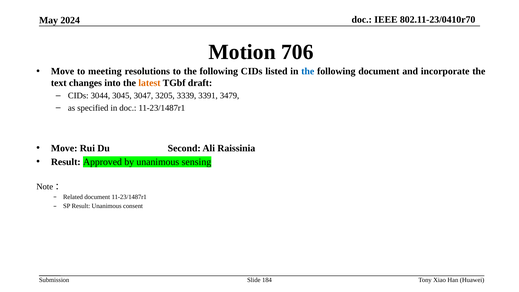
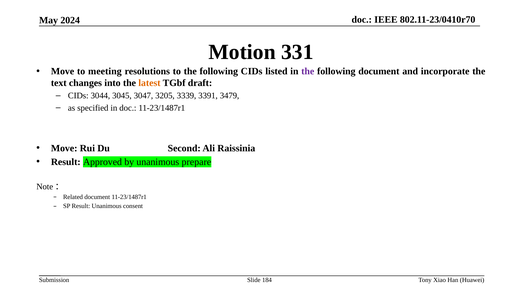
706: 706 -> 331
the at (308, 71) colour: blue -> purple
sensing: sensing -> prepare
